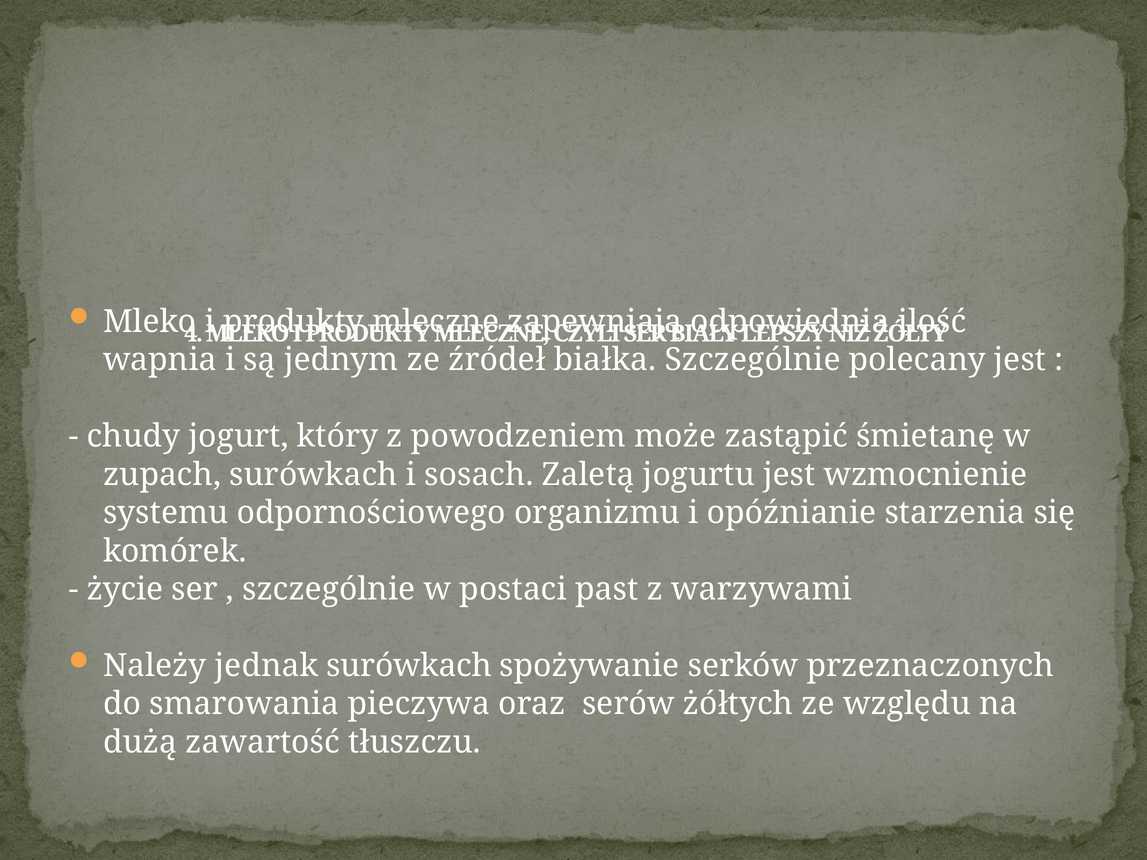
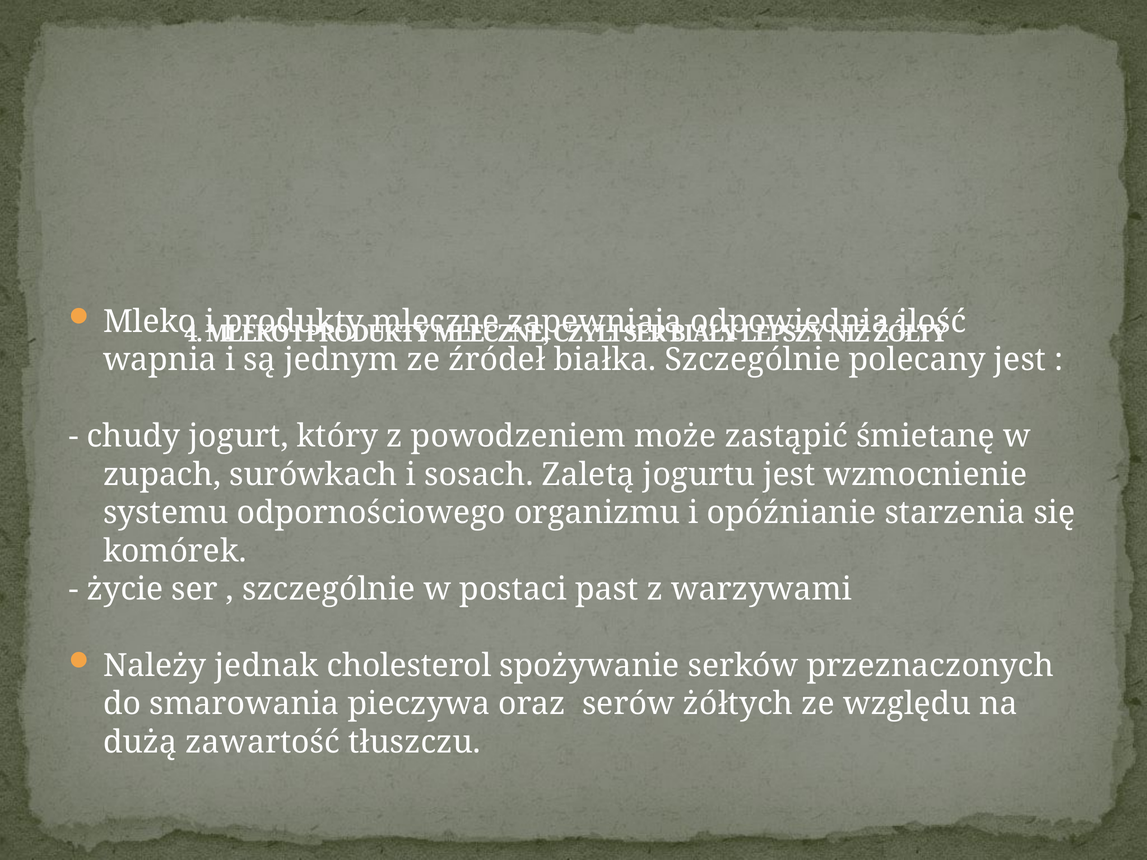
jednak surówkach: surówkach -> cholesterol
